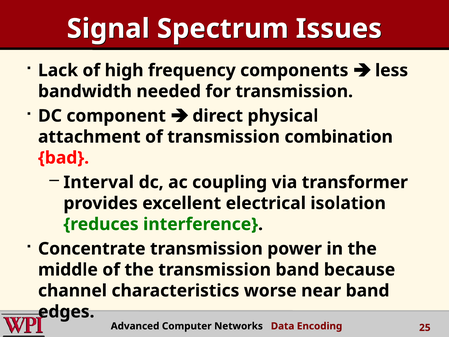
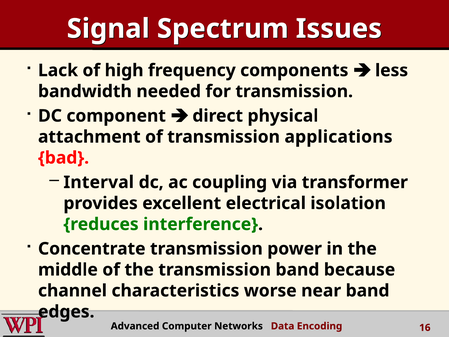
combination: combination -> applications
25: 25 -> 16
